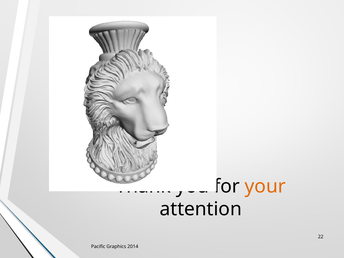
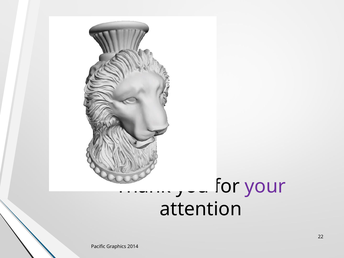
your colour: orange -> purple
